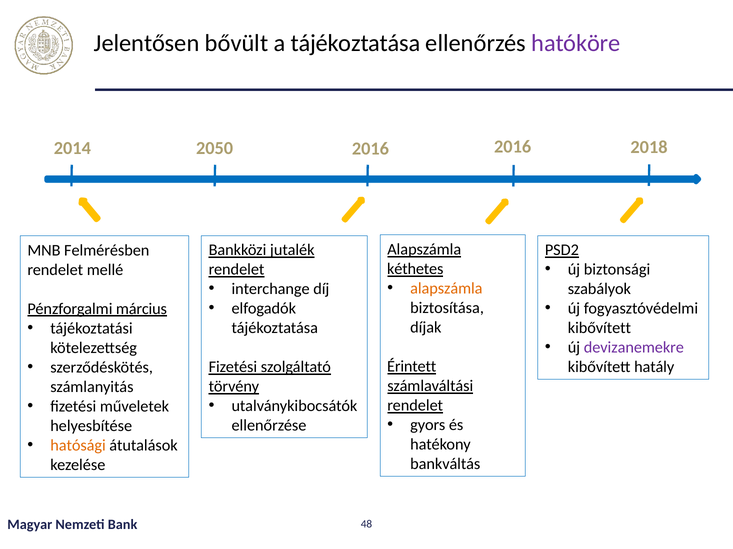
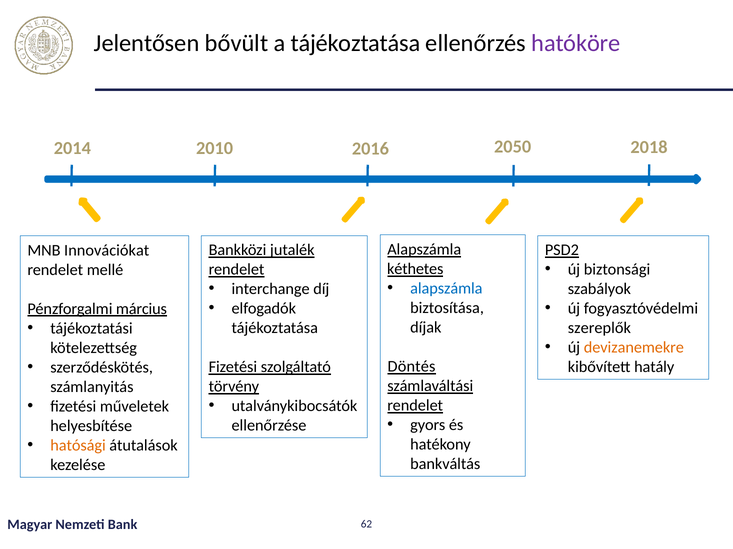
2050: 2050 -> 2010
2016 2016: 2016 -> 2050
Felmérésben: Felmérésben -> Innovációkat
alapszámla at (446, 289) colour: orange -> blue
kibővített at (599, 329): kibővített -> szereplők
devizanemekre colour: purple -> orange
Érintett: Érintett -> Döntés
48: 48 -> 62
